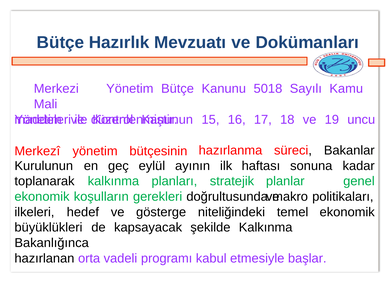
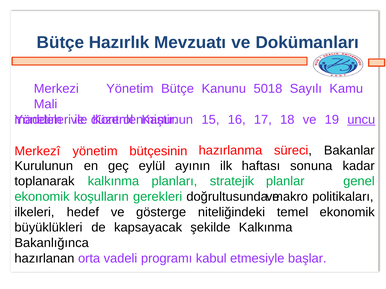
uncu underline: none -> present
